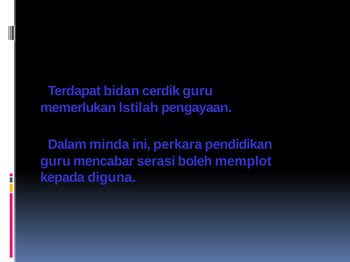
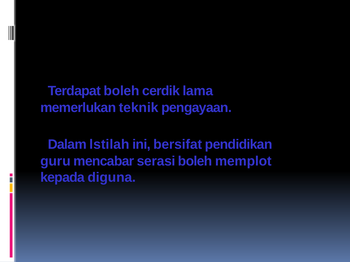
Terdapat bidan: bidan -> boleh
cerdik guru: guru -> lama
lstilah: lstilah -> teknik
minda: minda -> lstilah
perkara: perkara -> bersifat
